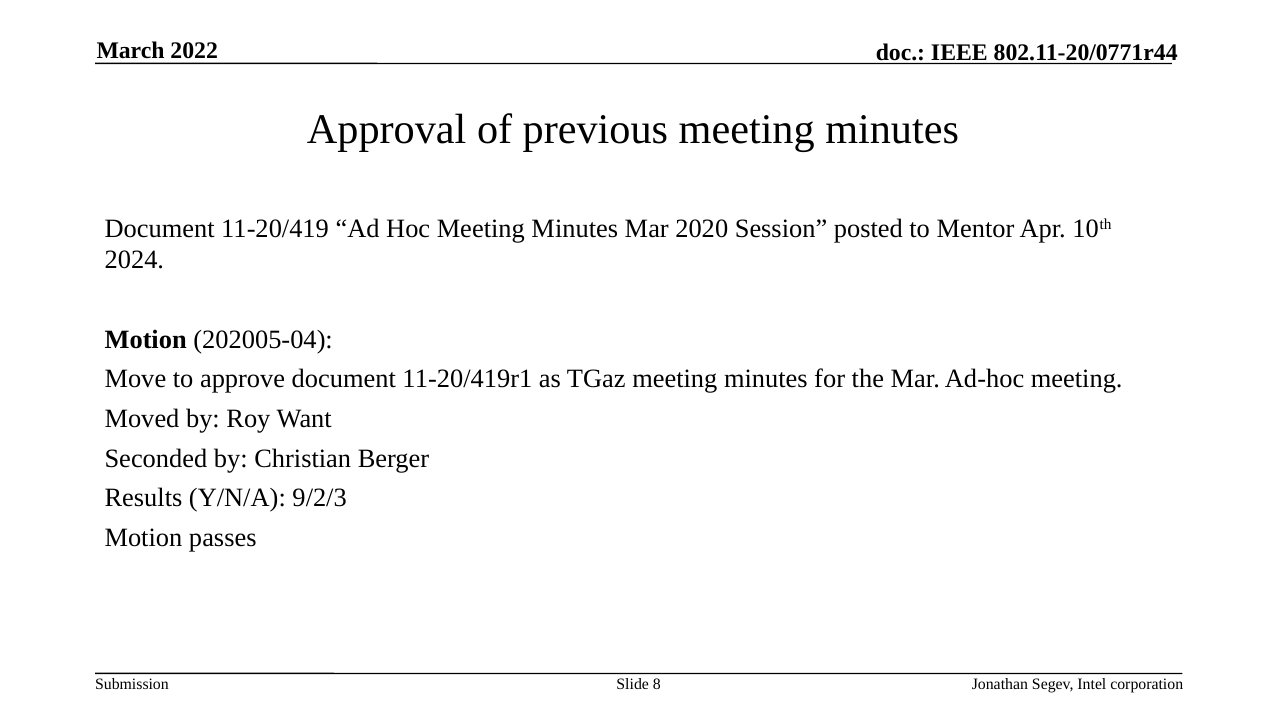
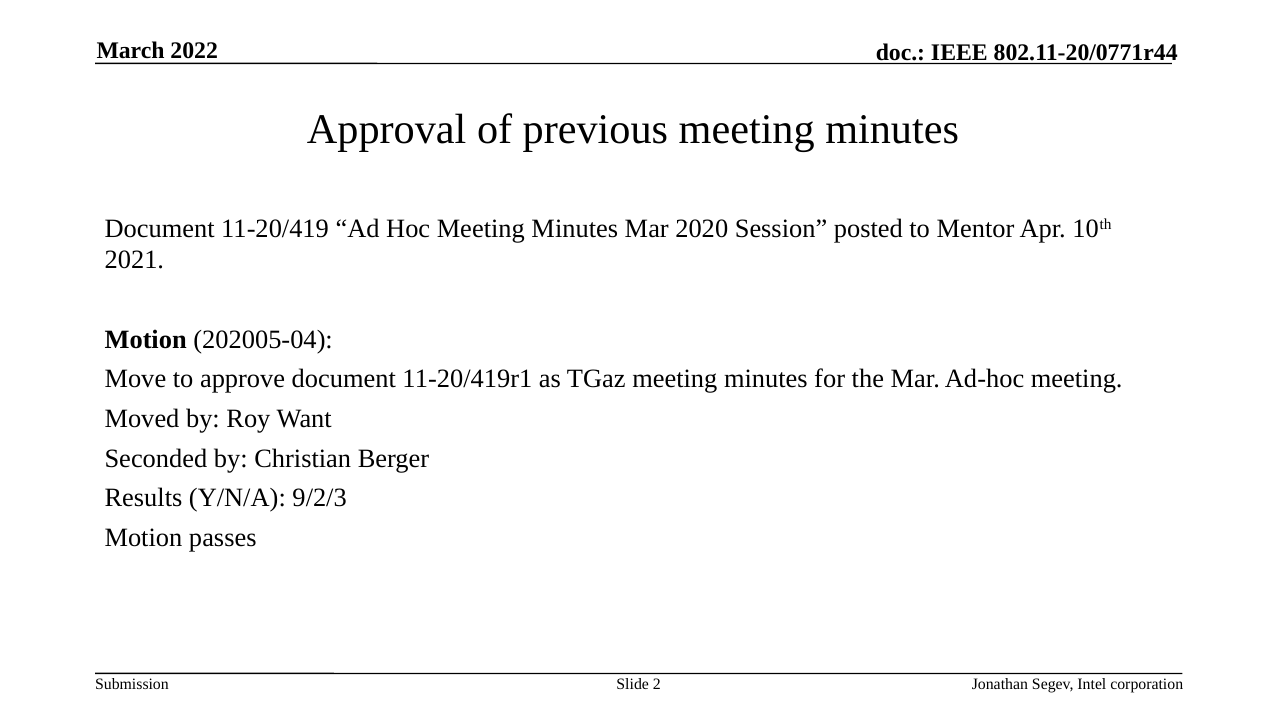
2024: 2024 -> 2021
8: 8 -> 2
